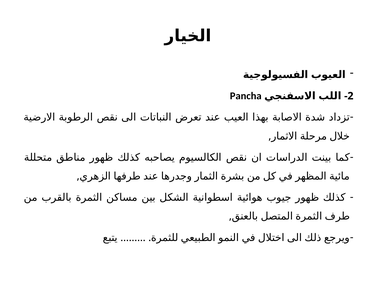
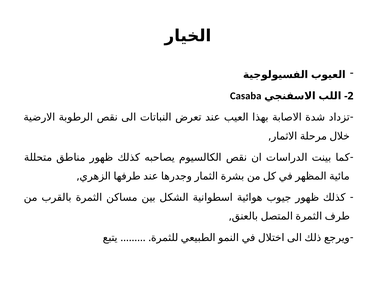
Pancha: Pancha -> Casaba
